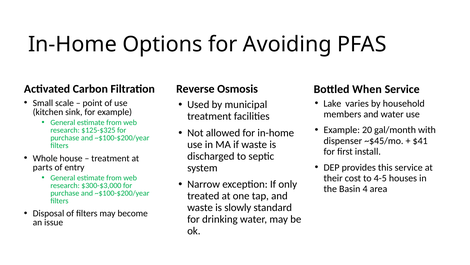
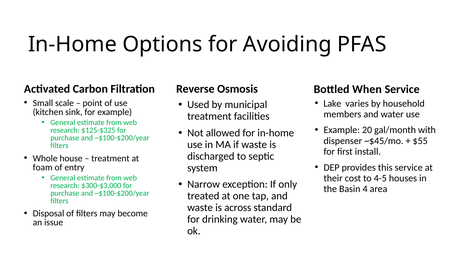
$41: $41 -> $55
parts: parts -> foam
slowly: slowly -> across
